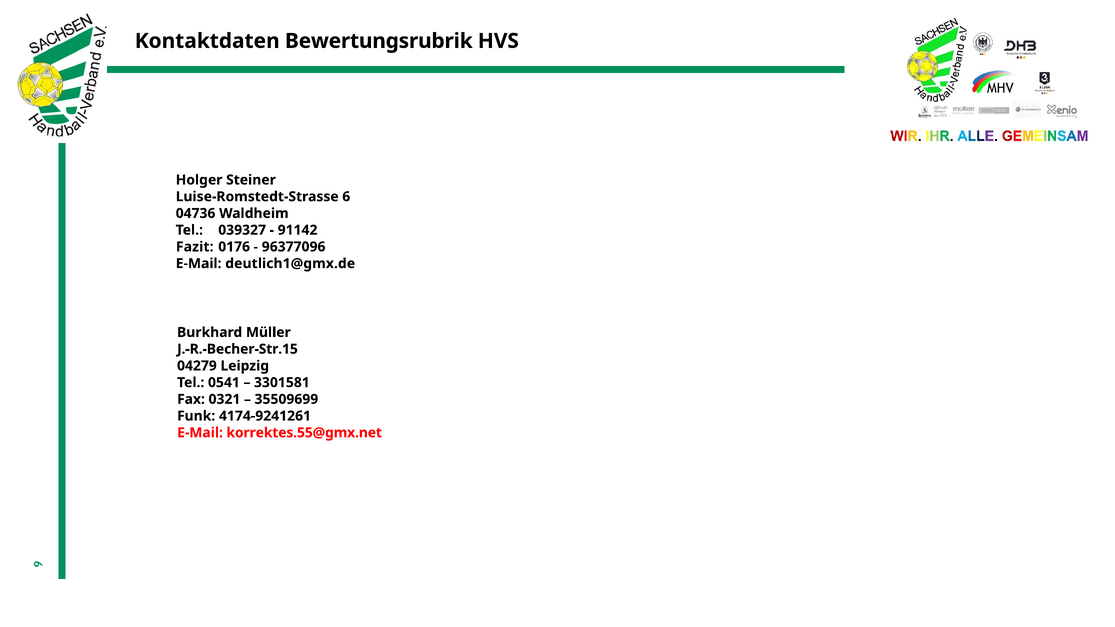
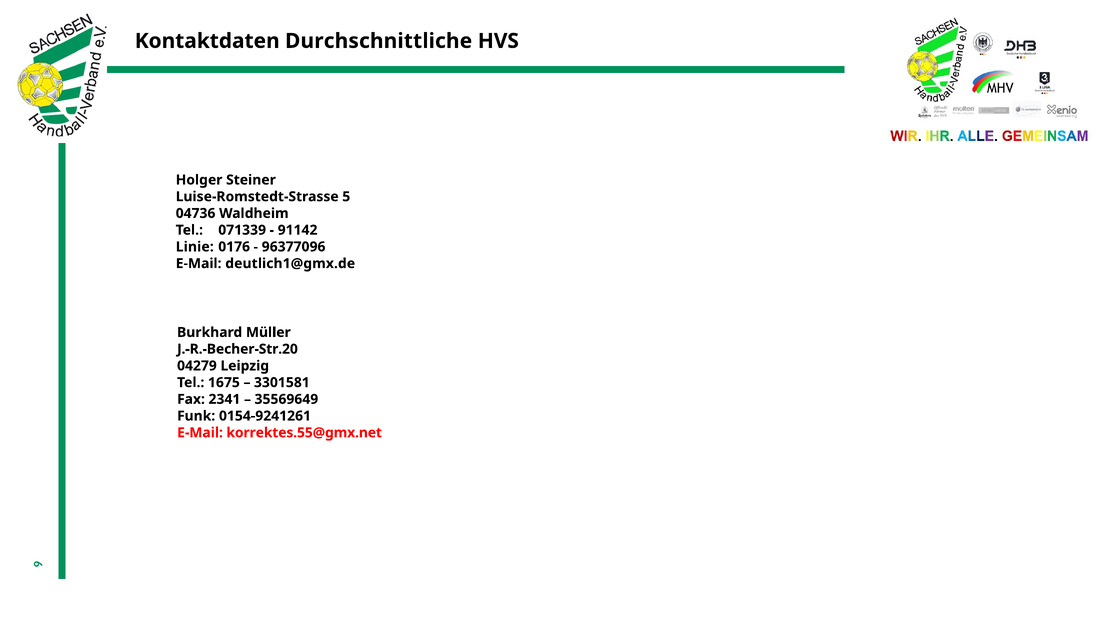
Bewertungsrubrik: Bewertungsrubrik -> Durchschnittliche
6: 6 -> 5
039327: 039327 -> 071339
Fazit: Fazit -> Linie
J.-R.-Becher-Str.15: J.-R.-Becher-Str.15 -> J.-R.-Becher-Str.20
0541: 0541 -> 1675
0321: 0321 -> 2341
35509699: 35509699 -> 35569649
4174-9241261: 4174-9241261 -> 0154-9241261
